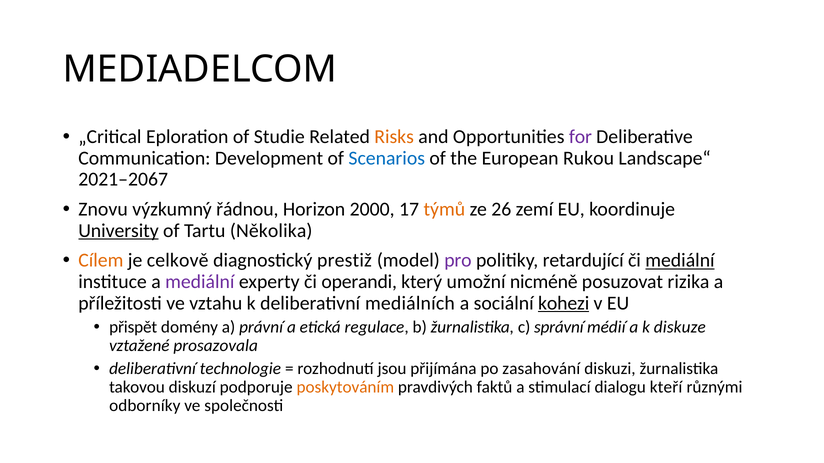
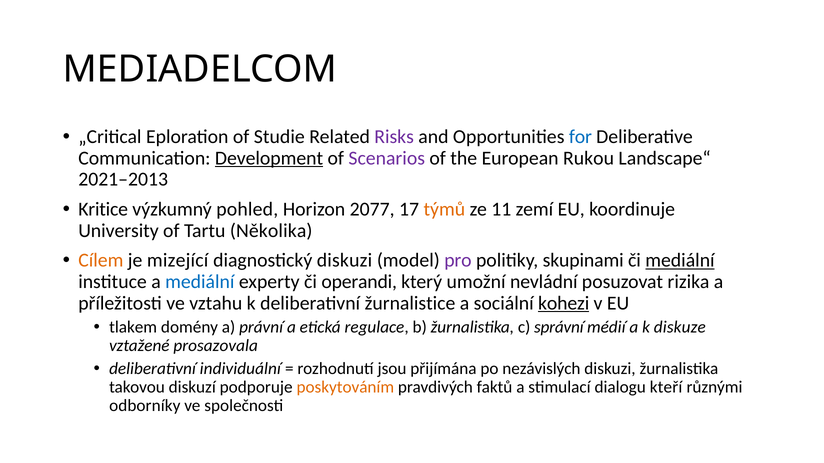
Risks colour: orange -> purple
for colour: purple -> blue
Development underline: none -> present
Scenarios colour: blue -> purple
2021–2067: 2021–2067 -> 2021–2013
Znovu: Znovu -> Kritice
řádnou: řádnou -> pohled
2000: 2000 -> 2077
26: 26 -> 11
University underline: present -> none
celkově: celkově -> mizející
diagnostický prestiž: prestiž -> diskuzi
retardující: retardující -> skupinami
mediální at (200, 282) colour: purple -> blue
nicméně: nicméně -> nevládní
mediálních: mediálních -> žurnalistice
přispět: přispět -> tlakem
technologie: technologie -> individuální
zasahování: zasahování -> nezávislých
